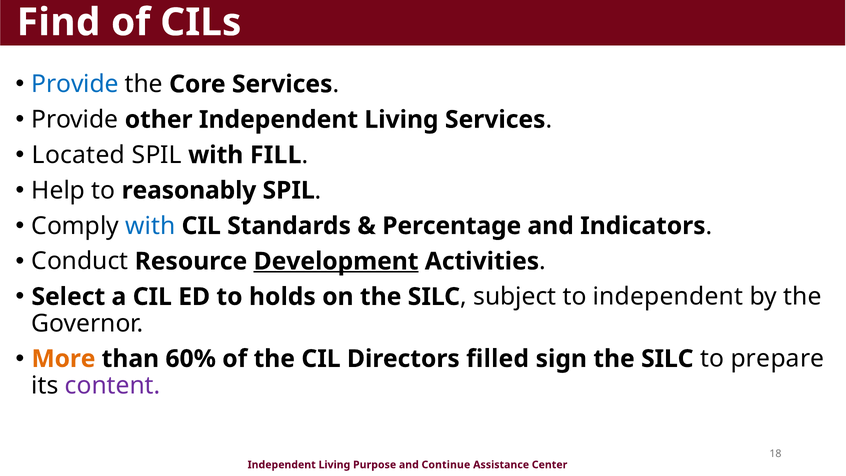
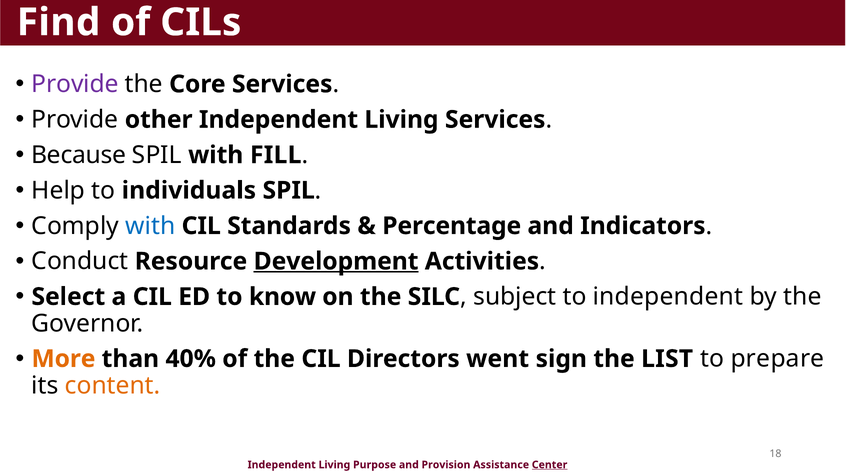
Provide at (75, 84) colour: blue -> purple
Located: Located -> Because
reasonably: reasonably -> individuals
holds: holds -> know
60%: 60% -> 40%
filled: filled -> went
sign the SILC: SILC -> LIST
content colour: purple -> orange
Continue: Continue -> Provision
Center underline: none -> present
